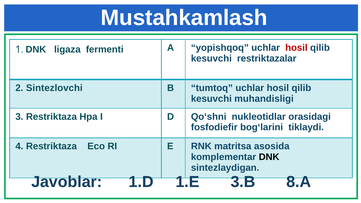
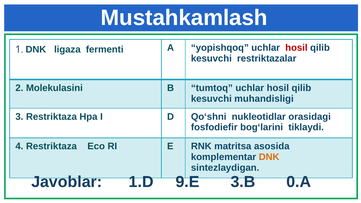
Sintezlovchi: Sintezlovchi -> Molekulasini
DNK at (269, 157) colour: black -> orange
1.E: 1.E -> 9.E
8.A: 8.A -> 0.A
